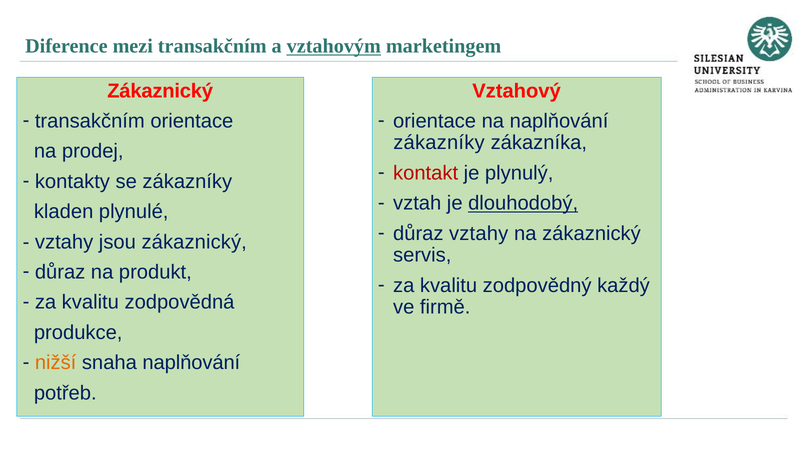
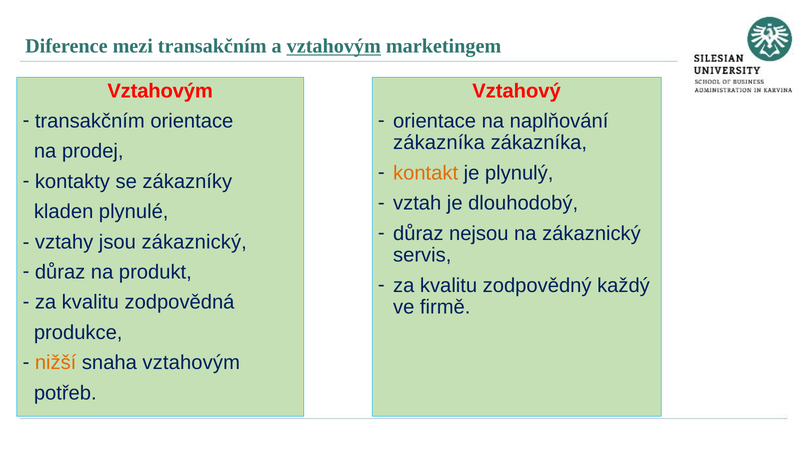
Zákaznický at (160, 91): Zákaznický -> Vztahovým
zákazníky at (439, 143): zákazníky -> zákazníka
kontakt colour: red -> orange
dlouhodobý underline: present -> none
důraz vztahy: vztahy -> nejsou
snaha naplňování: naplňování -> vztahovým
